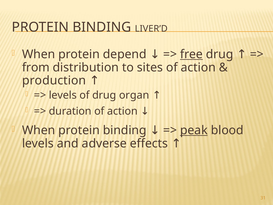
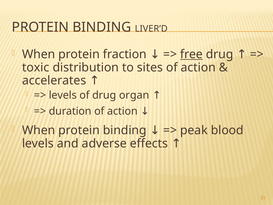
depend: depend -> fraction
from: from -> toxic
production: production -> accelerates
peak underline: present -> none
